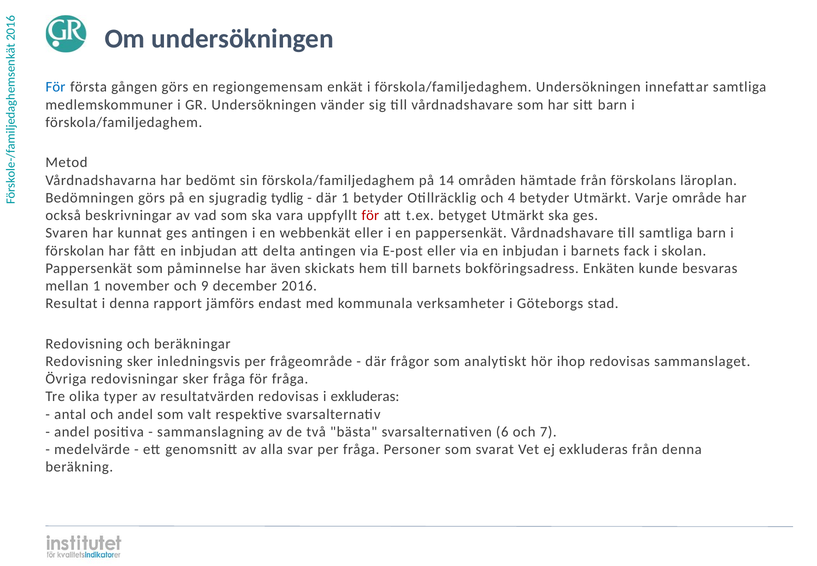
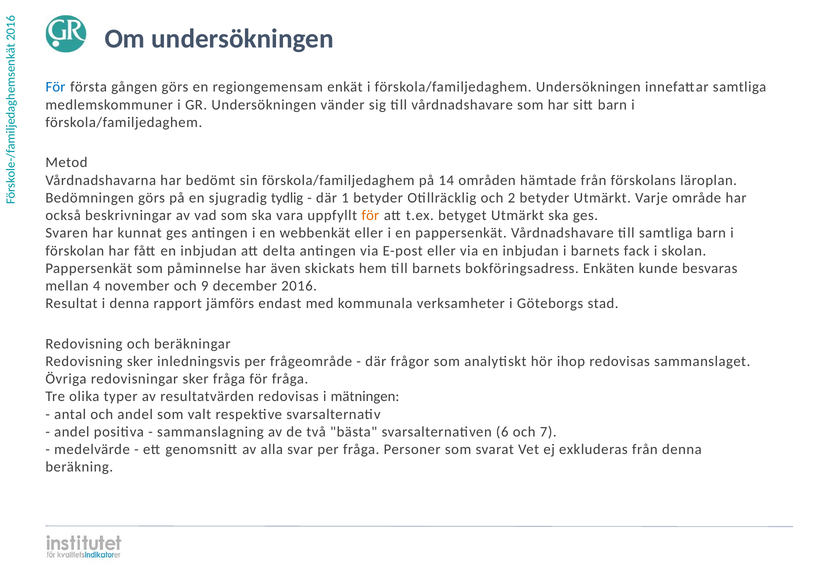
och 4: 4 -> 2
för at (370, 215) colour: red -> orange
mellan 1: 1 -> 4
i exkluderas: exkluderas -> mätningen
